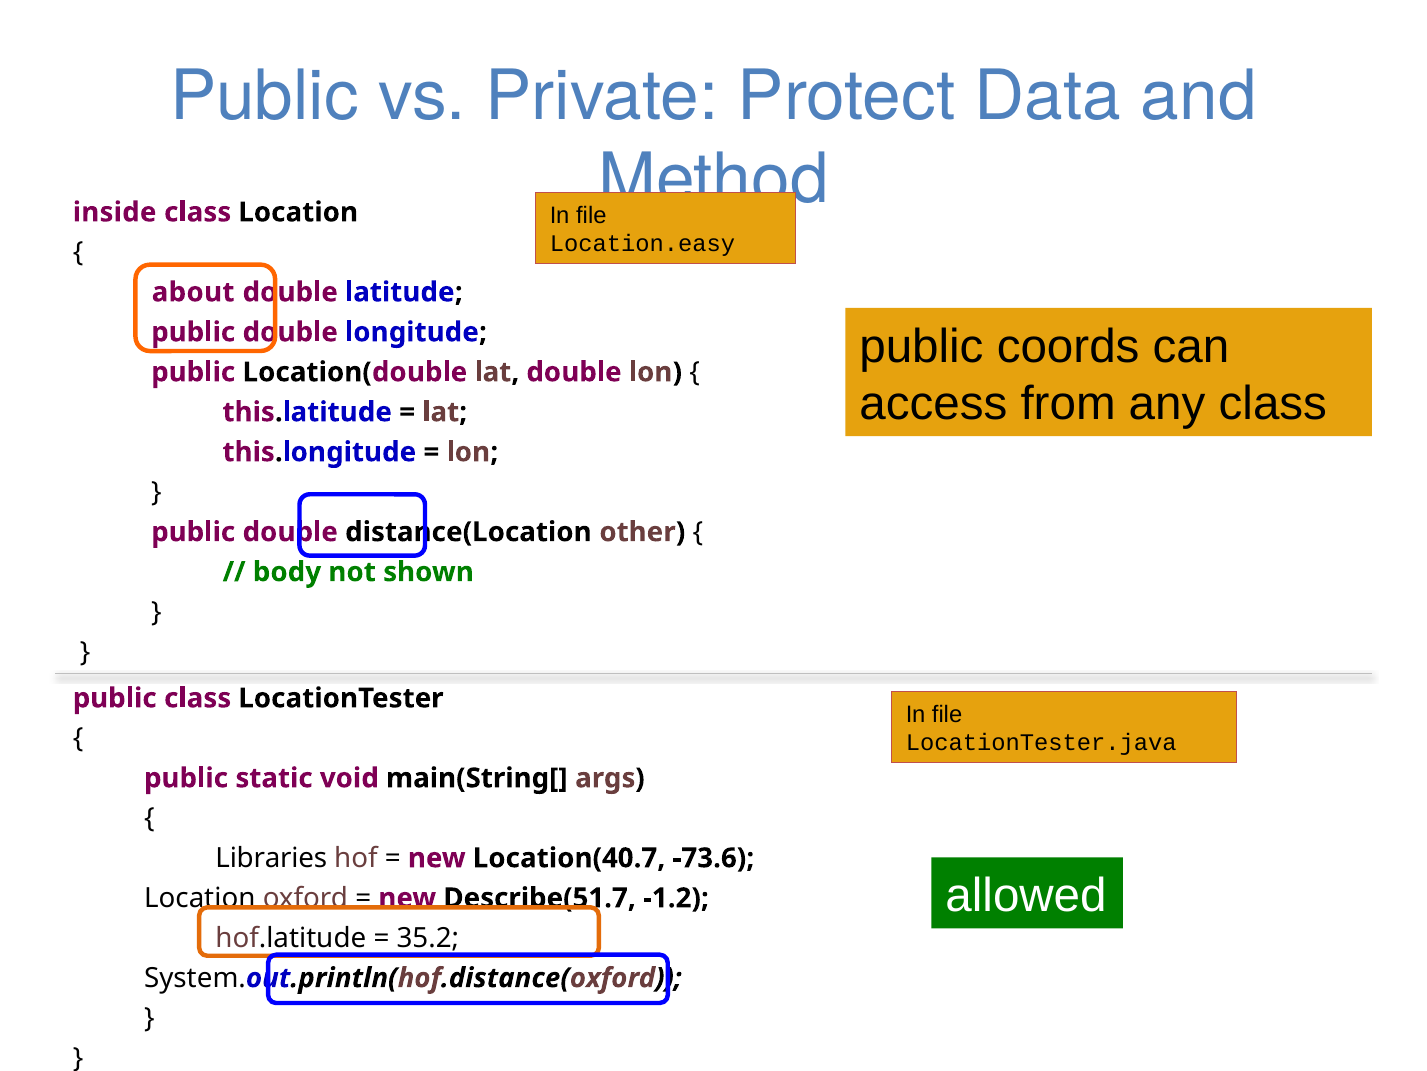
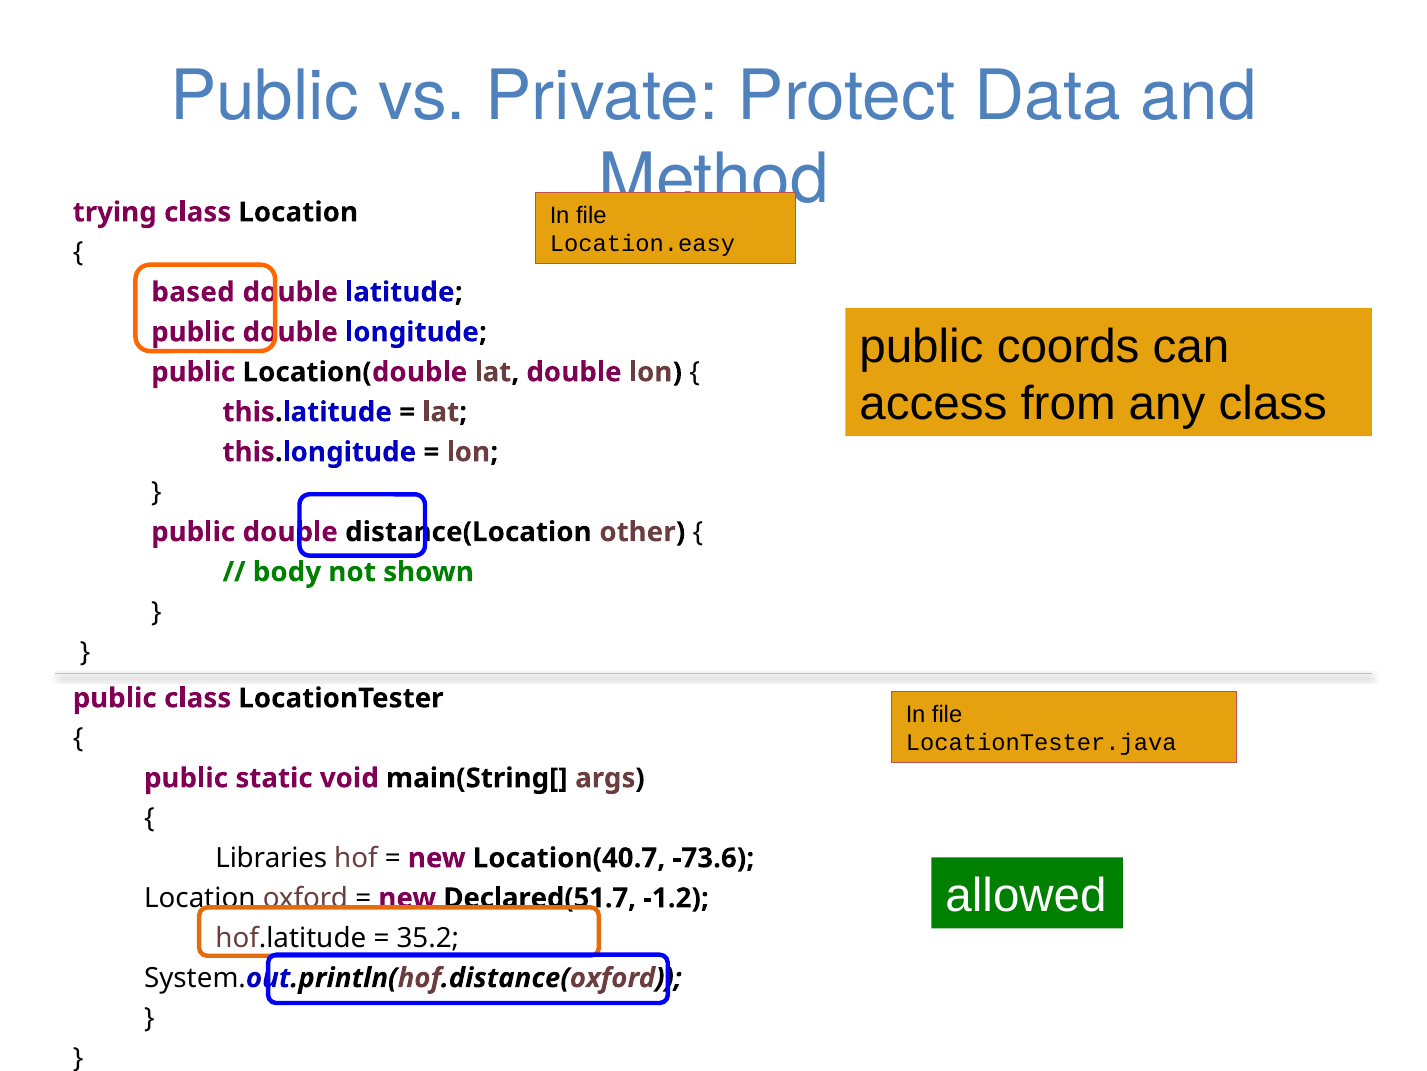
inside: inside -> trying
about: about -> based
Describe(51.7: Describe(51.7 -> Declared(51.7
